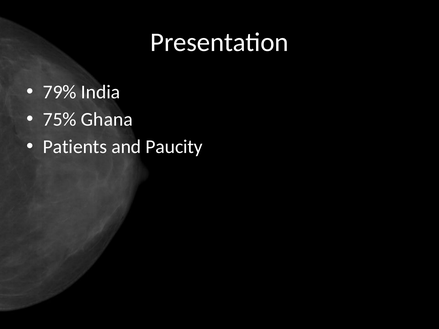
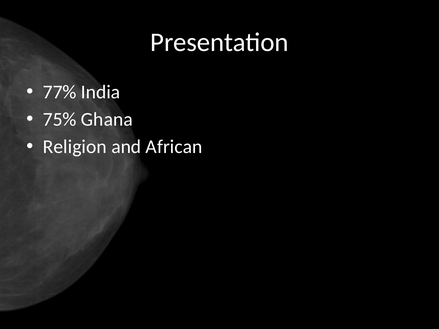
79%: 79% -> 77%
Patients: Patients -> Religion
Paucity: Paucity -> African
